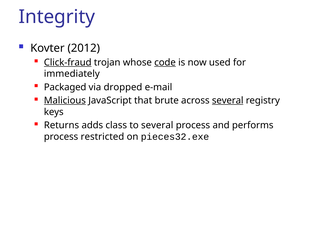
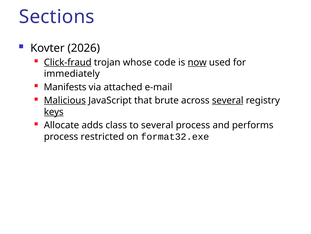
Integrity: Integrity -> Sections
2012: 2012 -> 2026
code underline: present -> none
now underline: none -> present
Packaged: Packaged -> Manifests
dropped: dropped -> attached
keys underline: none -> present
Returns: Returns -> Allocate
pieces32.exe: pieces32.exe -> format32.exe
